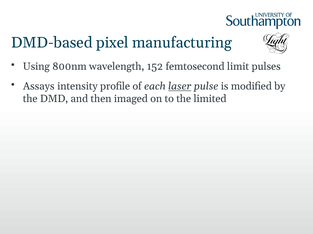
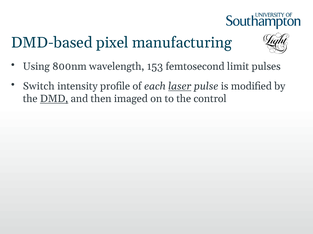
152: 152 -> 153
Assays: Assays -> Switch
DMD underline: none -> present
limited: limited -> control
